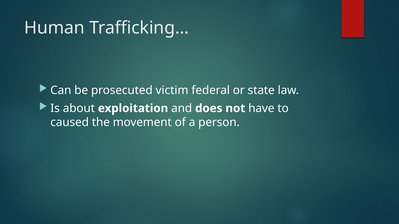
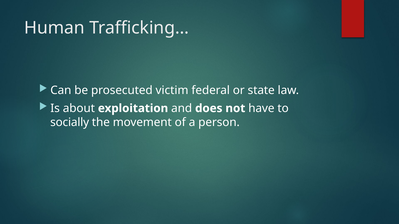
caused: caused -> socially
